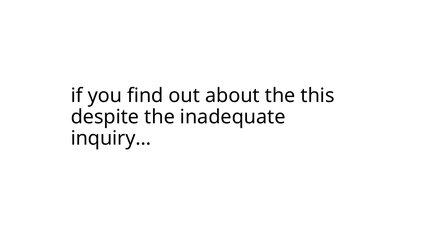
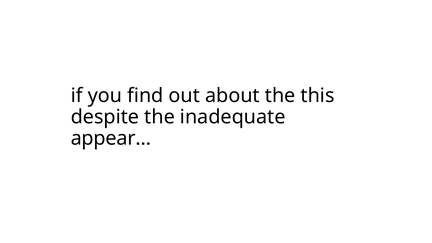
inquiry…: inquiry… -> appear…
